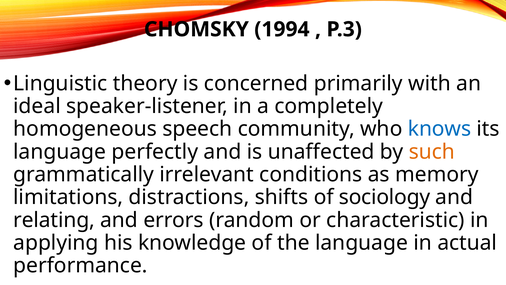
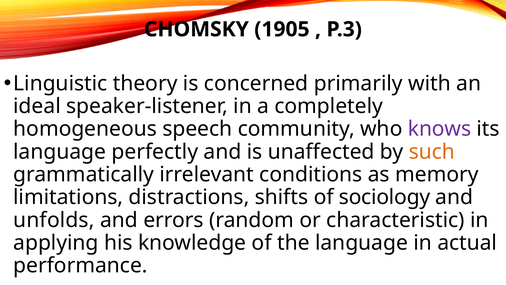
1994: 1994 -> 1905
knows colour: blue -> purple
relating: relating -> unfolds
